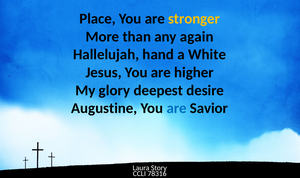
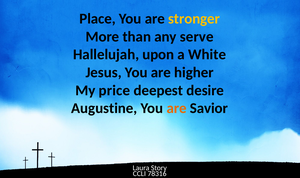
again: again -> serve
hand: hand -> upon
glory: glory -> price
are at (177, 108) colour: blue -> orange
